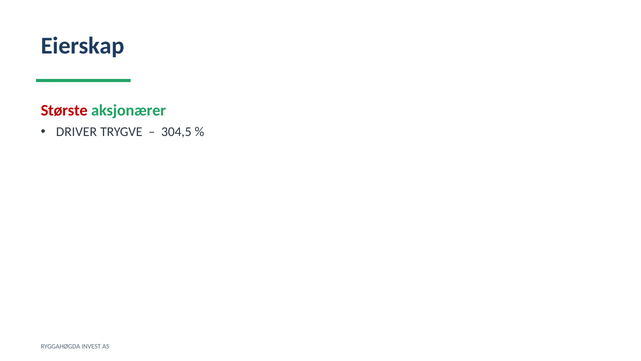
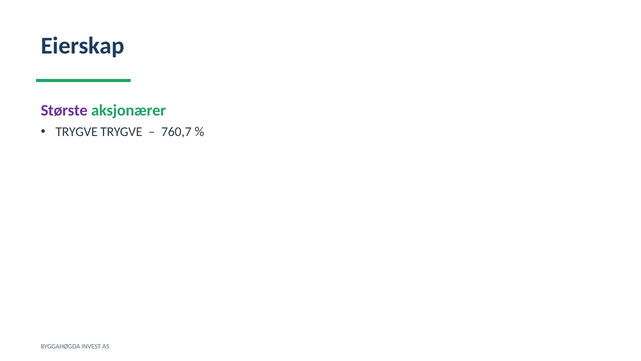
Største colour: red -> purple
DRIVER at (76, 132): DRIVER -> TRYGVE
304,5: 304,5 -> 760,7
